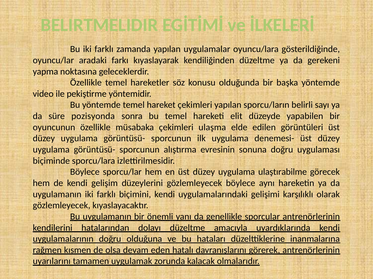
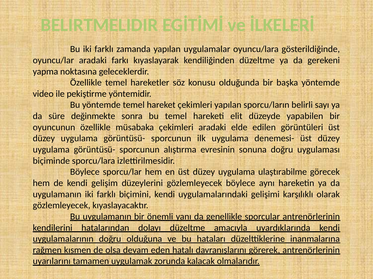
pozisyonda: pozisyonda -> değinmekte
çekimleri ulaşma: ulaşma -> aradaki
